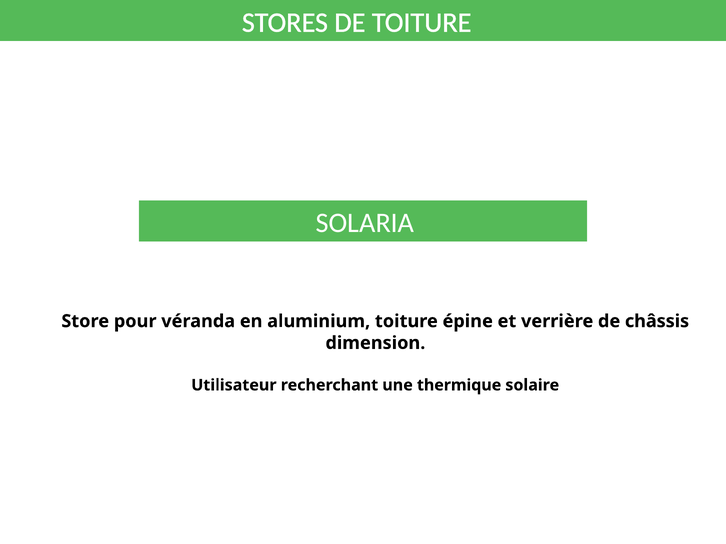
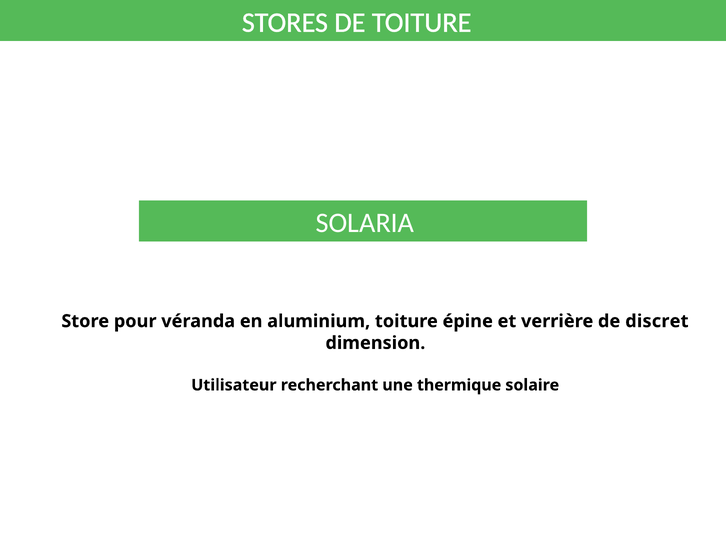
châssis: châssis -> discret
